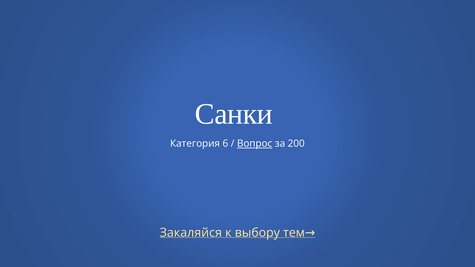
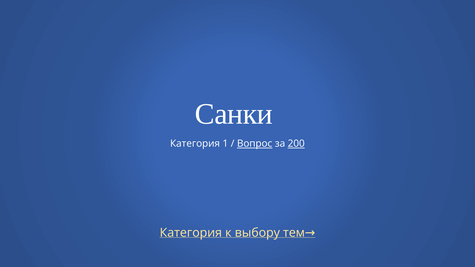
6: 6 -> 1
200 underline: none -> present
Закаляйся at (191, 233): Закаляйся -> Категория
